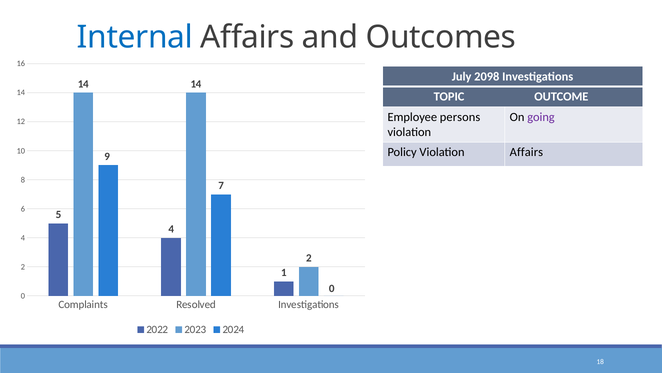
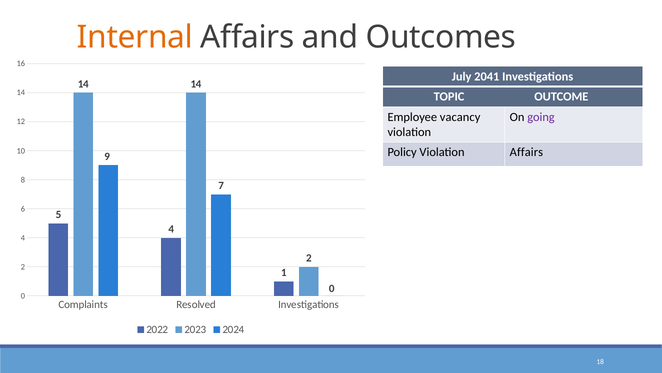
Internal colour: blue -> orange
2098: 2098 -> 2041
persons: persons -> vacancy
